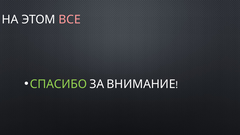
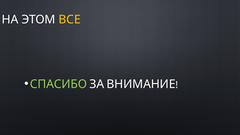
ВСЕ colour: pink -> yellow
